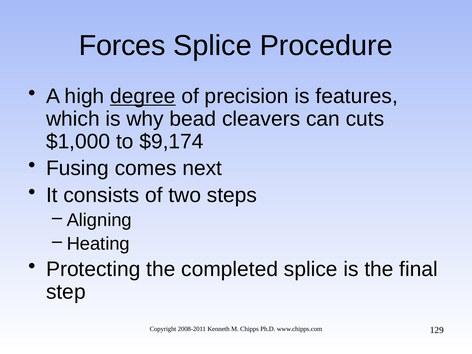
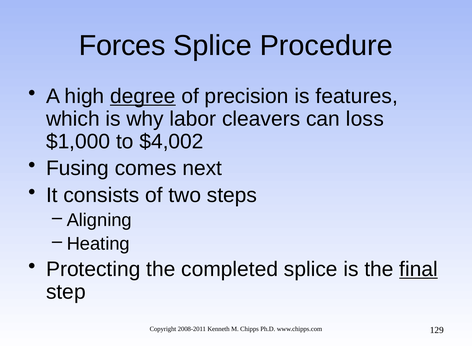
bead: bead -> labor
cuts: cuts -> loss
$9,174: $9,174 -> $4,002
final underline: none -> present
